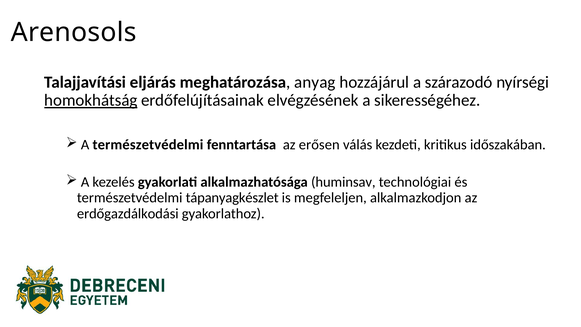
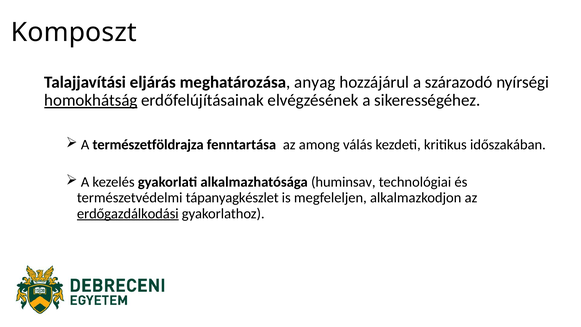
Arenosols: Arenosols -> Komposzt
A természetvédelmi: természetvédelmi -> természetföldrajza
erősen: erősen -> among
erdőgazdálkodási underline: none -> present
